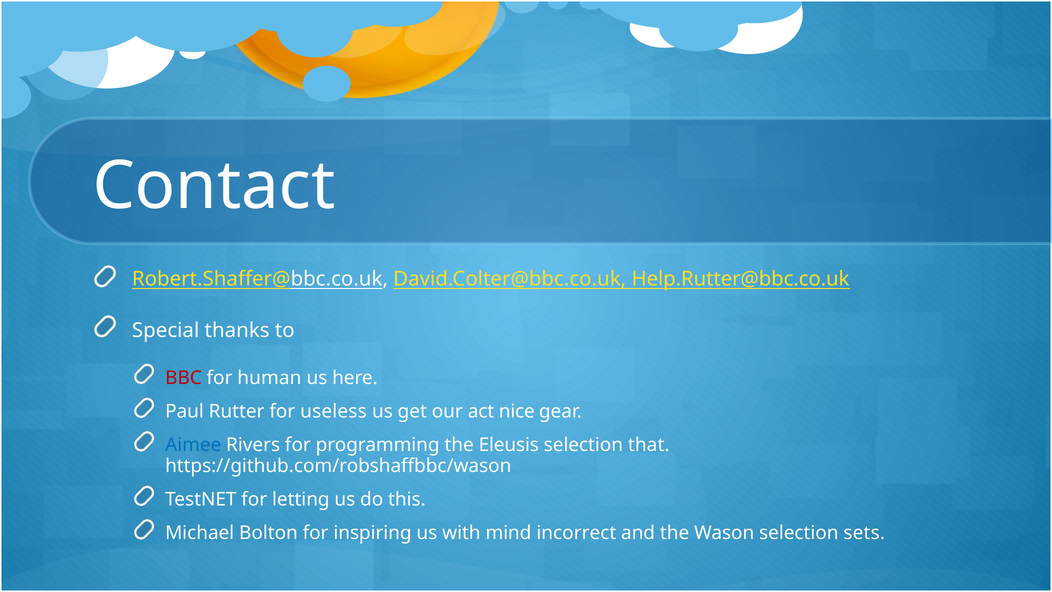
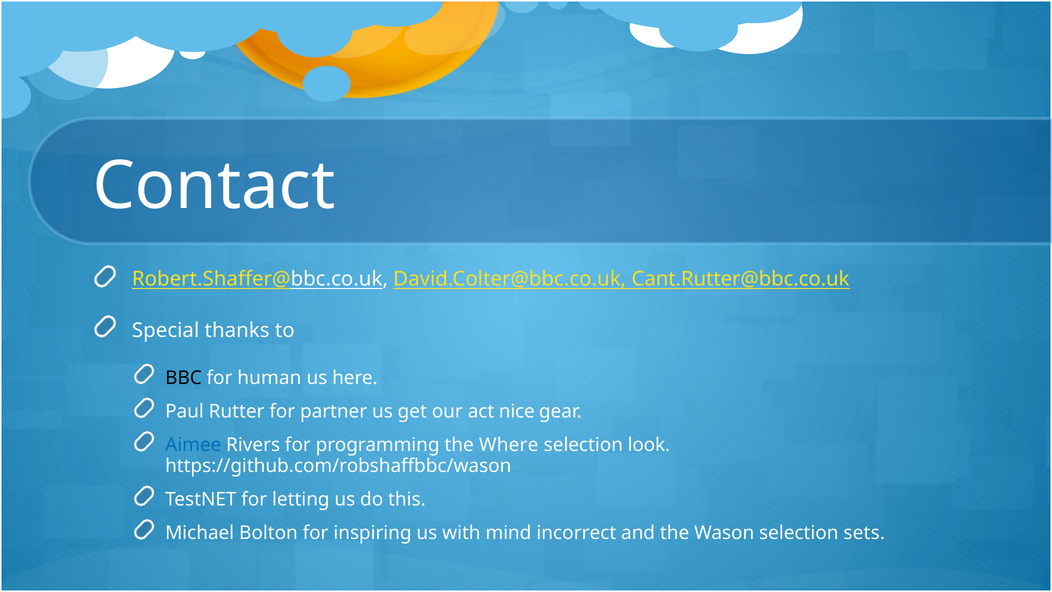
Help.Rutter@bbc.co.uk: Help.Rutter@bbc.co.uk -> Cant.Rutter@bbc.co.uk
BBC colour: red -> black
useless: useless -> partner
Eleusis: Eleusis -> Where
that: that -> look
